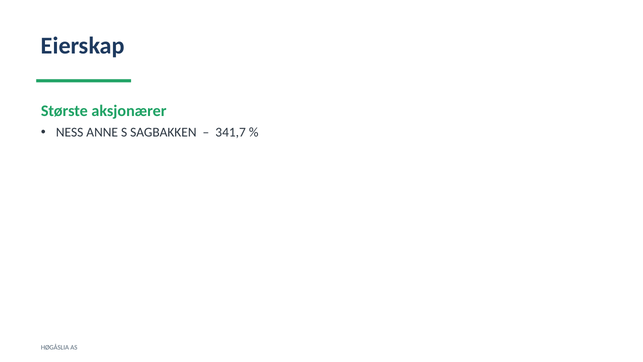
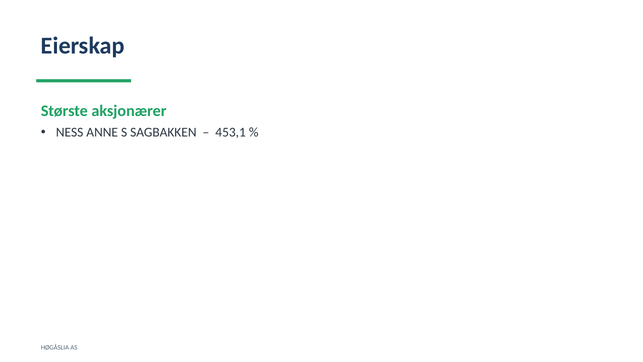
341,7: 341,7 -> 453,1
